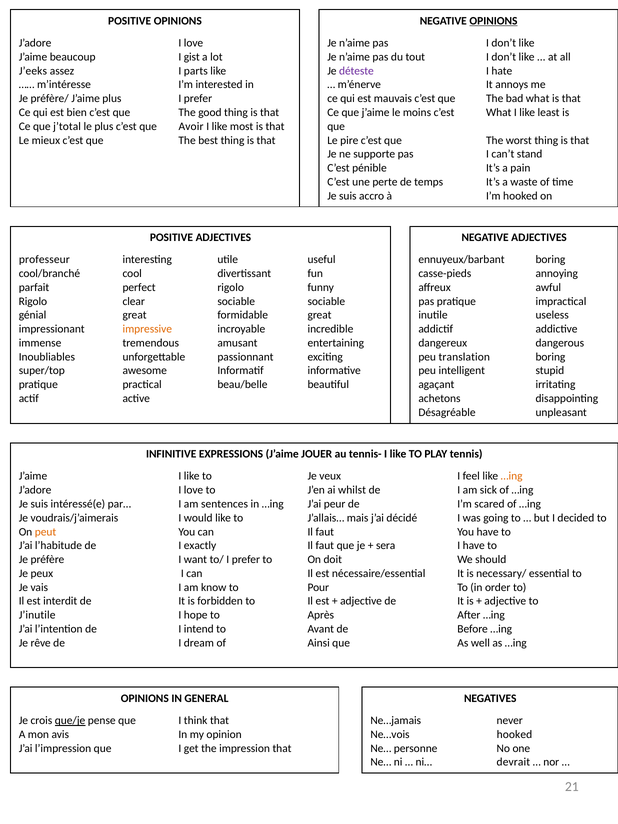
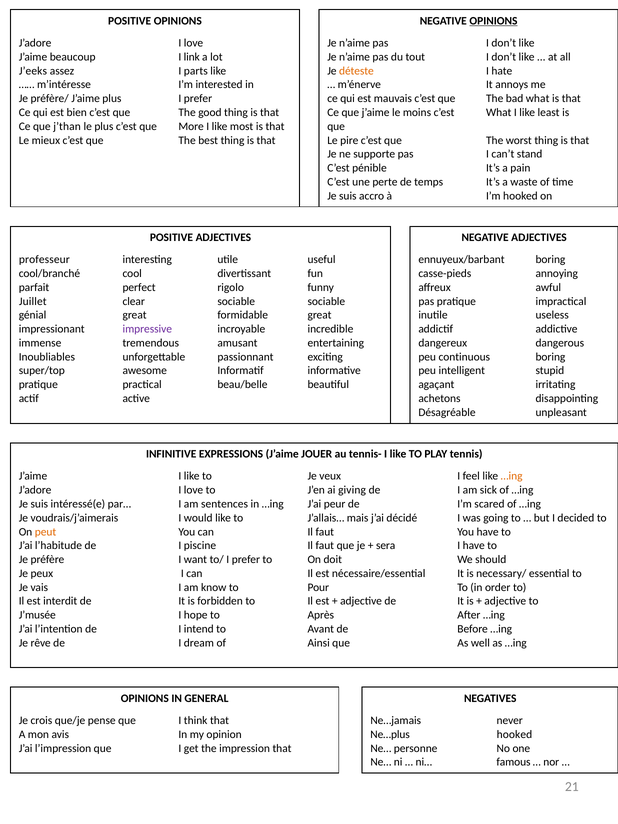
gist: gist -> link
déteste colour: purple -> orange
j’total: j’total -> j’than
Avoir: Avoir -> More
Rigolo at (33, 301): Rigolo -> Juillet
impressive colour: orange -> purple
translation: translation -> continuous
whilst: whilst -> giving
exactly: exactly -> piscine
J’inutile: J’inutile -> J’musée
que/je underline: present -> none
Ne…vois: Ne…vois -> Ne…plus
devrait: devrait -> famous
